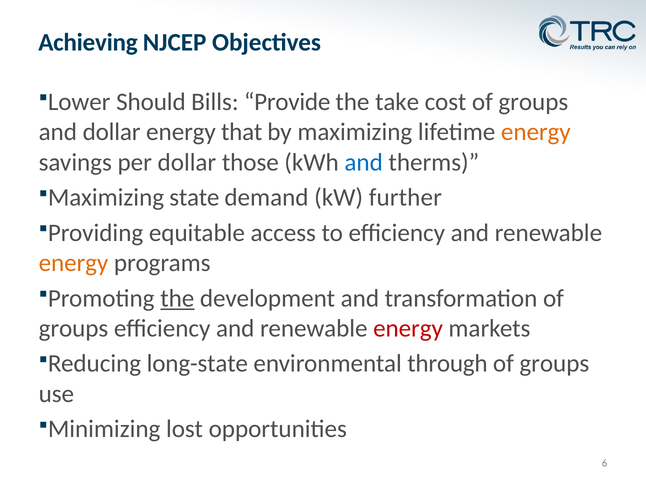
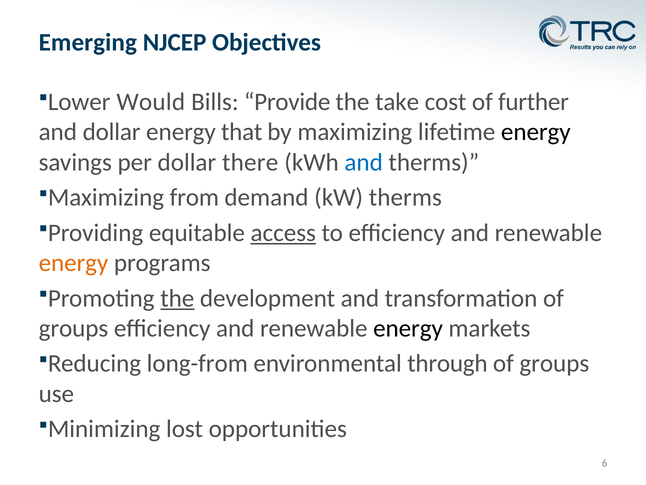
Achieving: Achieving -> Emerging
Should: Should -> Would
cost of groups: groups -> further
energy at (536, 132) colour: orange -> black
those: those -> there
state: state -> from
kW further: further -> therms
access underline: none -> present
energy at (408, 328) colour: red -> black
long-state: long-state -> long-from
